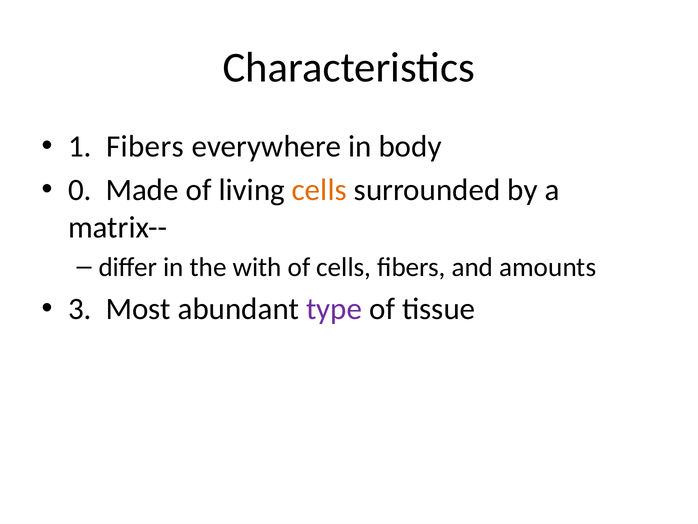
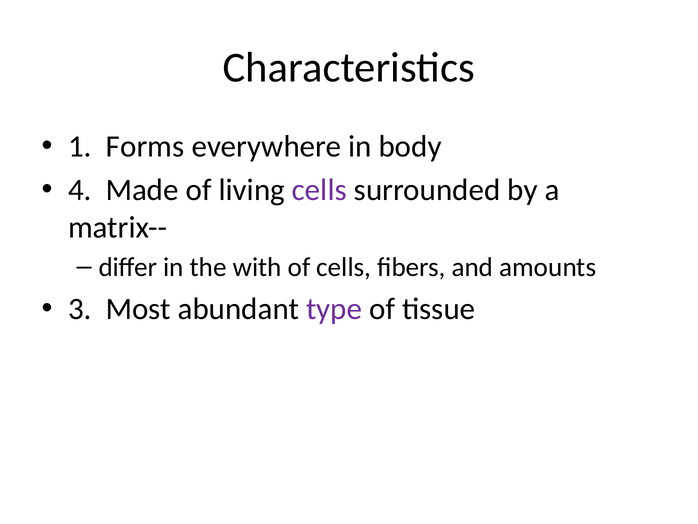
1 Fibers: Fibers -> Forms
0: 0 -> 4
cells at (319, 190) colour: orange -> purple
